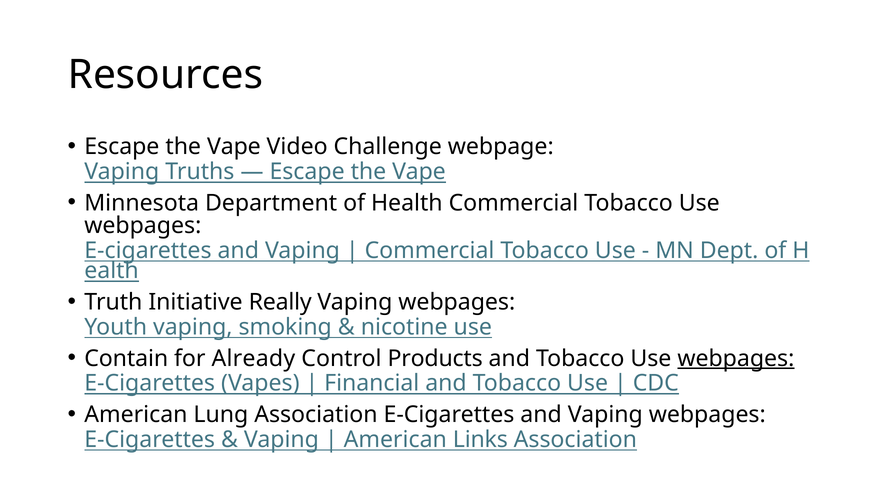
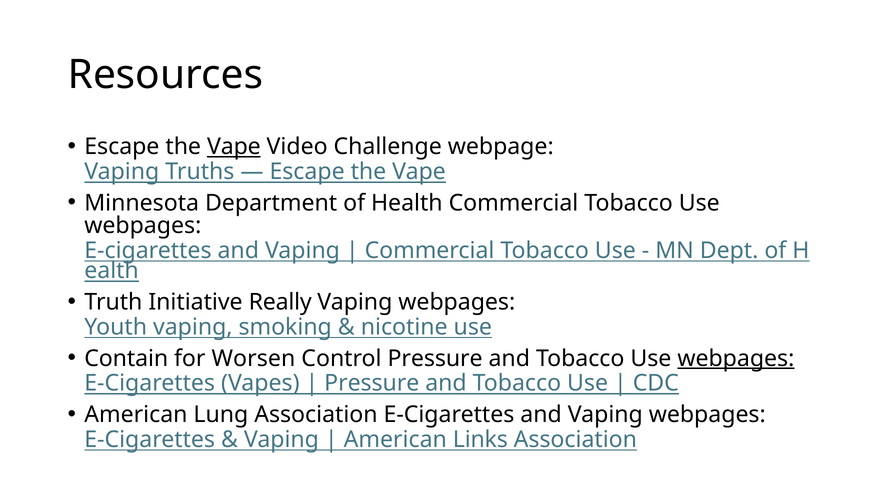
Vape at (234, 147) underline: none -> present
Already: Already -> Worsen
Control Products: Products -> Pressure
Financial at (372, 383): Financial -> Pressure
